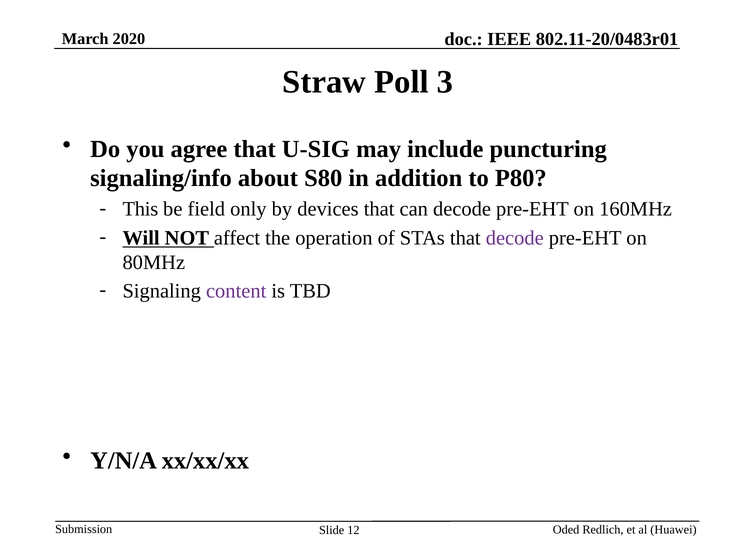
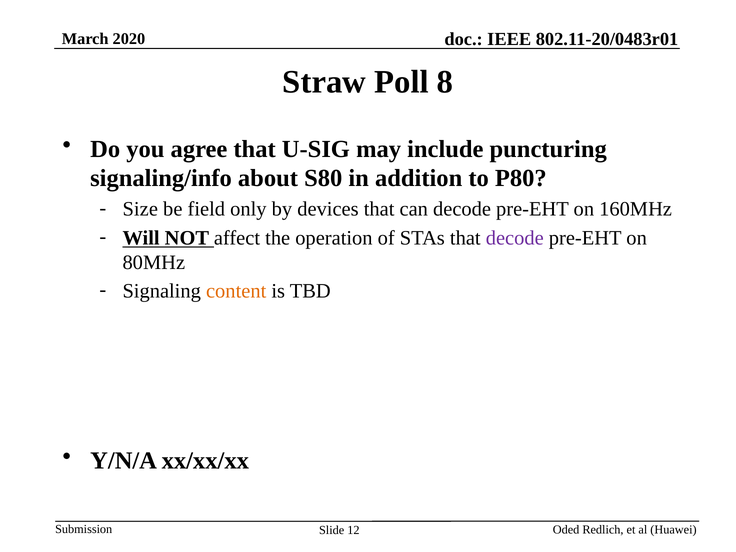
3: 3 -> 8
This: This -> Size
content colour: purple -> orange
